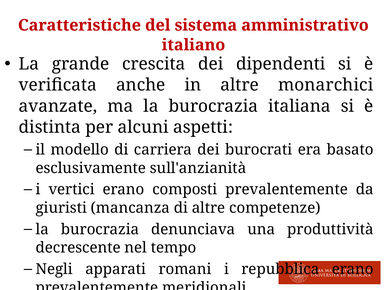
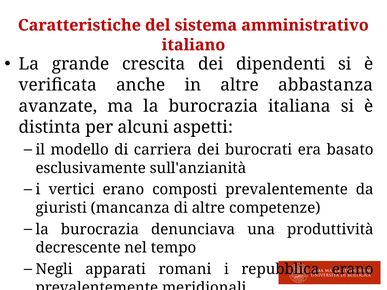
monarchici: monarchici -> abbastanza
